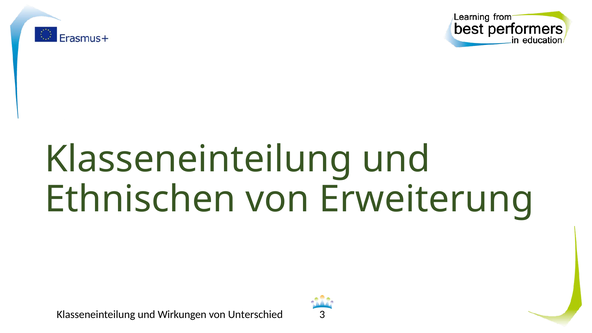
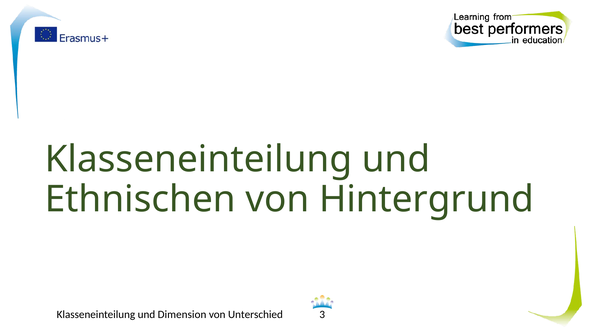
Erweiterung: Erweiterung -> Hintergrund
Wirkungen: Wirkungen -> Dimension
